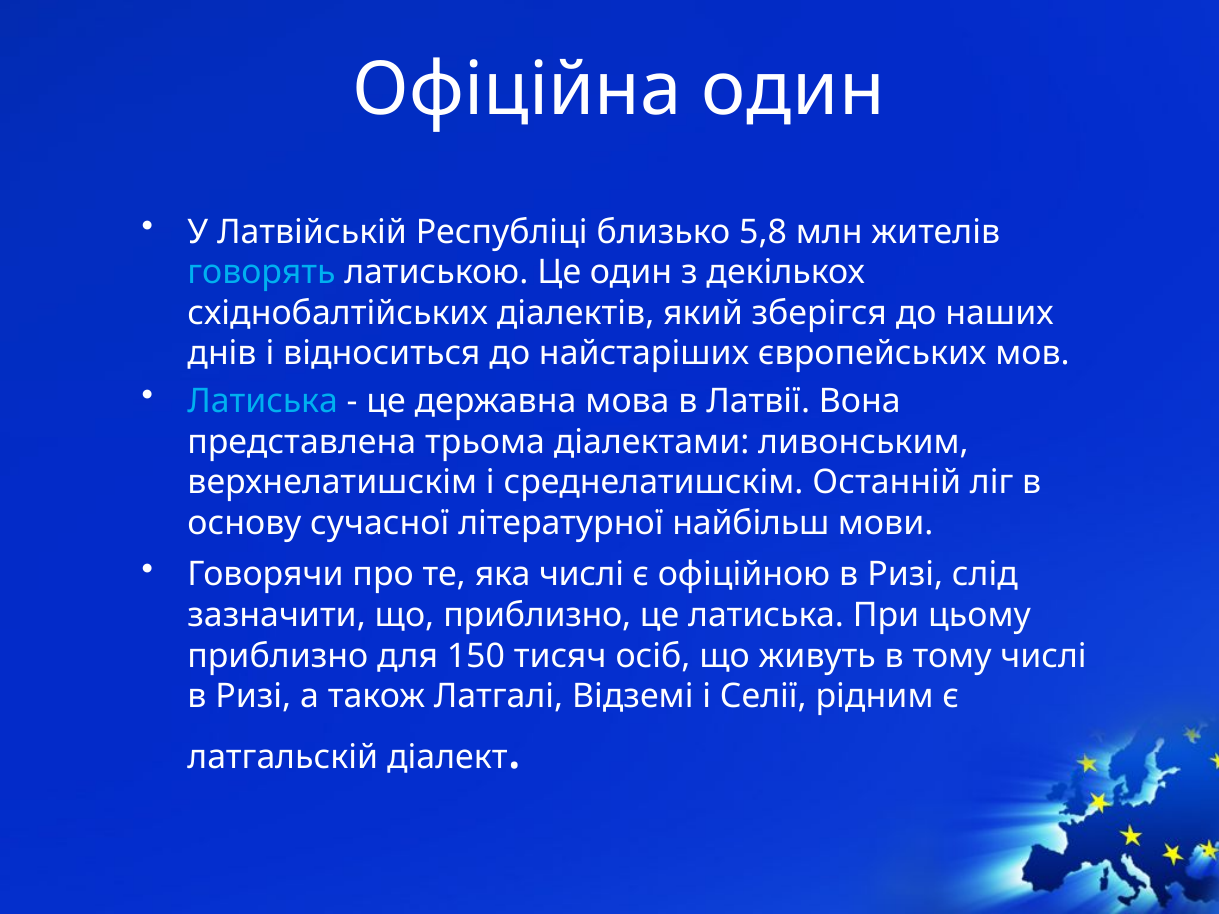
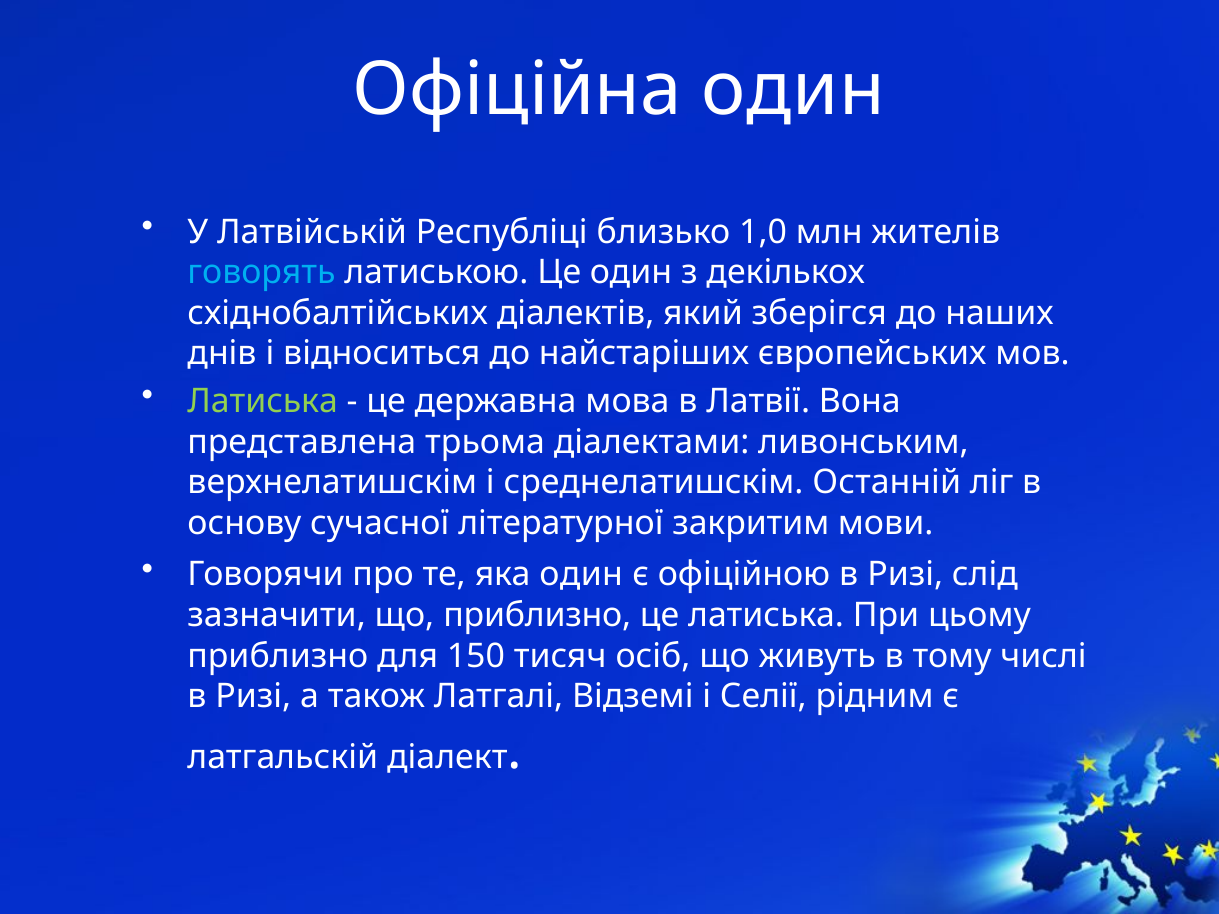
5,8: 5,8 -> 1,0
Латиська at (263, 401) colour: light blue -> light green
найбільш: найбільш -> закритим
яка числі: числі -> один
